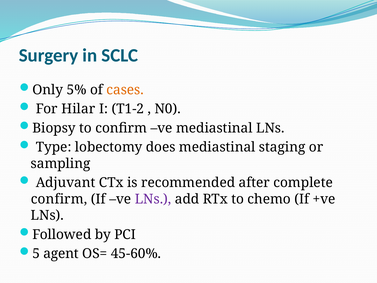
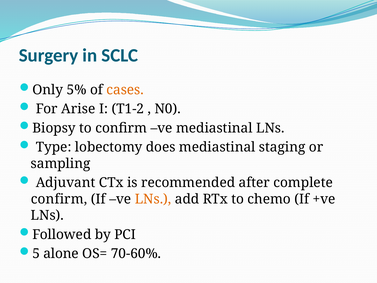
Hilar: Hilar -> Arise
LNs at (153, 199) colour: purple -> orange
agent: agent -> alone
45-60%: 45-60% -> 70-60%
